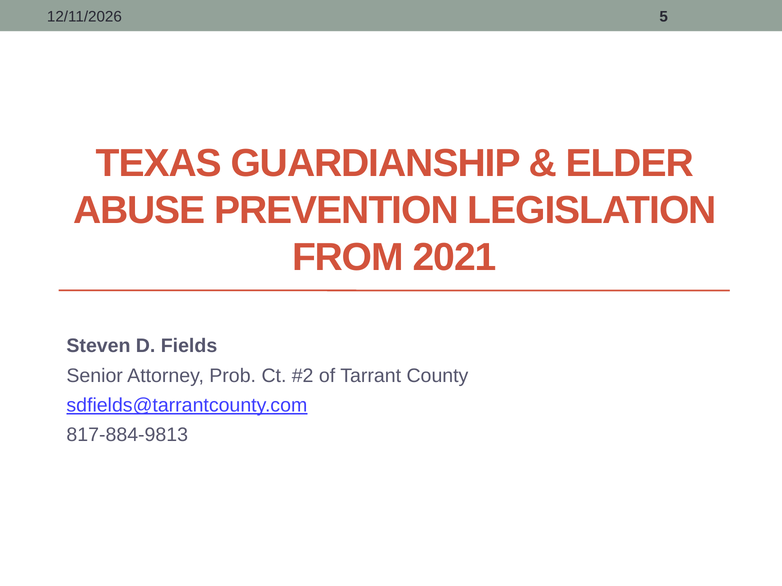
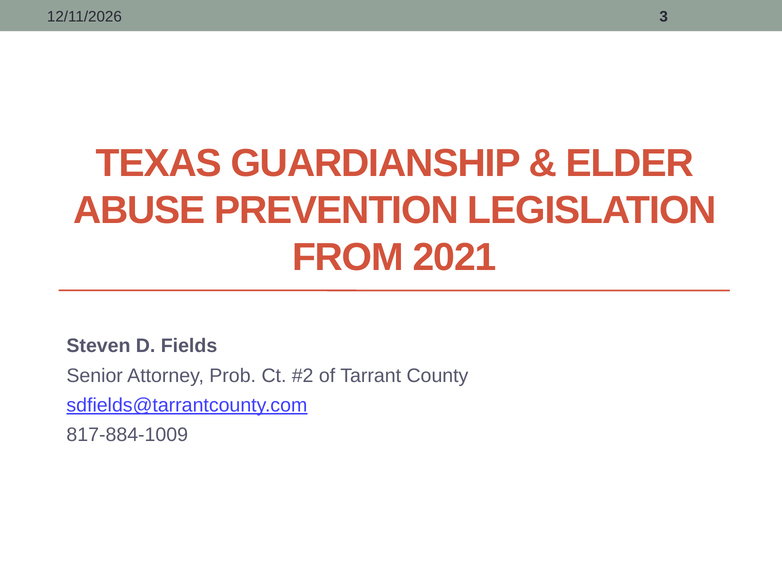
5: 5 -> 3
817-884-9813: 817-884-9813 -> 817-884-1009
